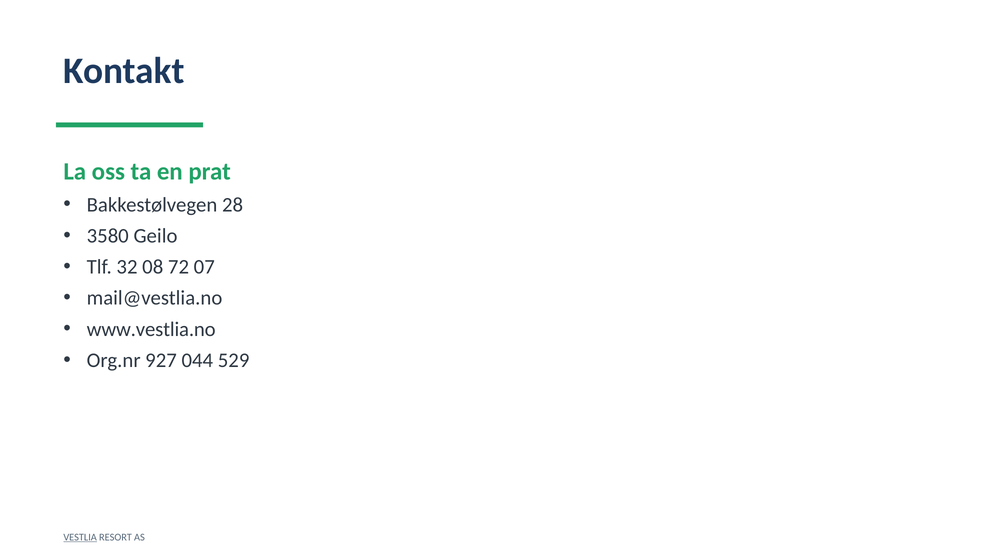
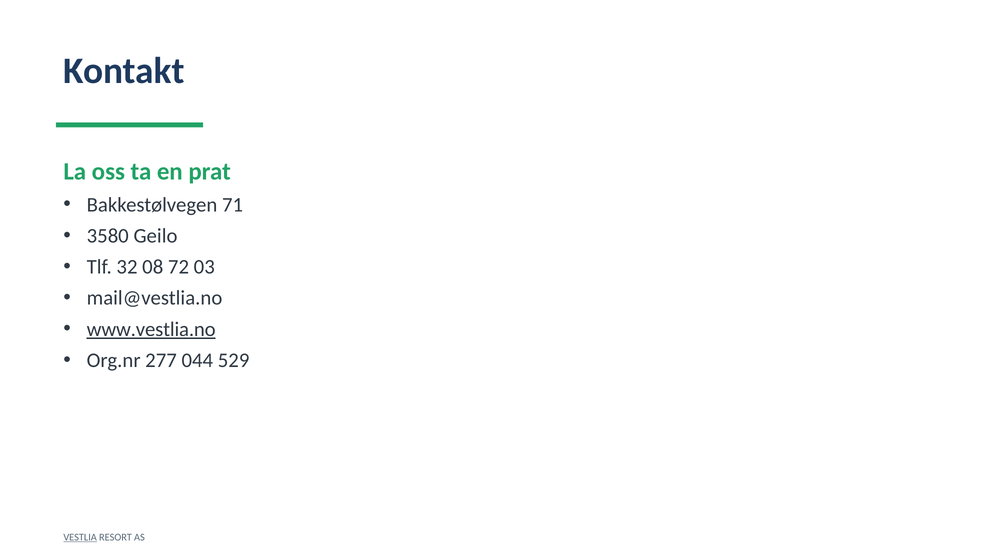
28: 28 -> 71
07: 07 -> 03
www.vestlia.no underline: none -> present
927: 927 -> 277
